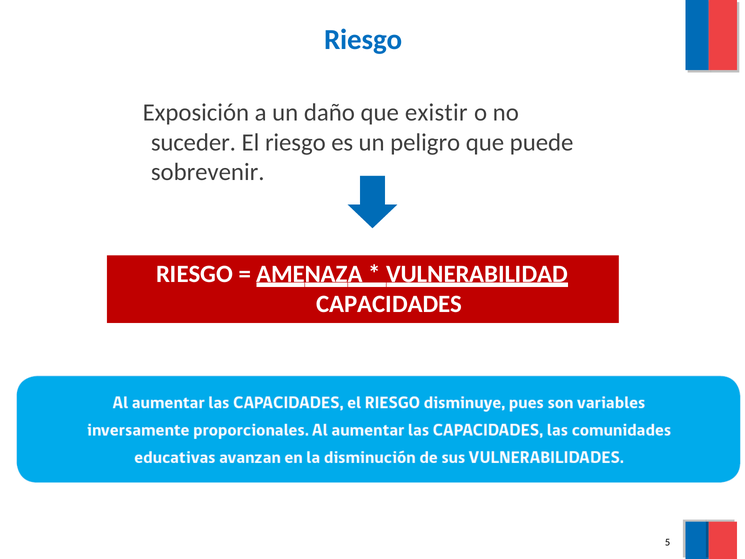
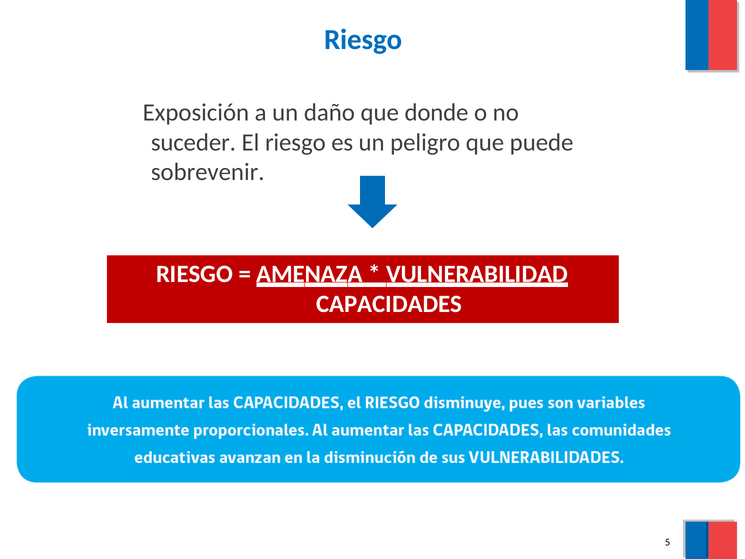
existir: existir -> donde
